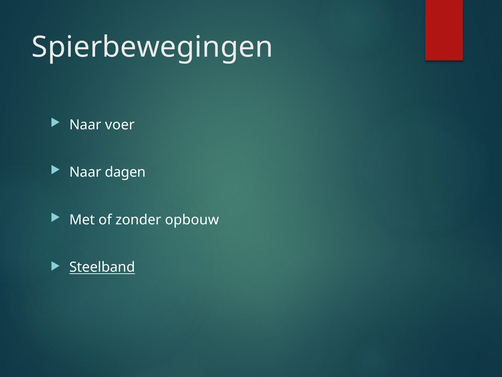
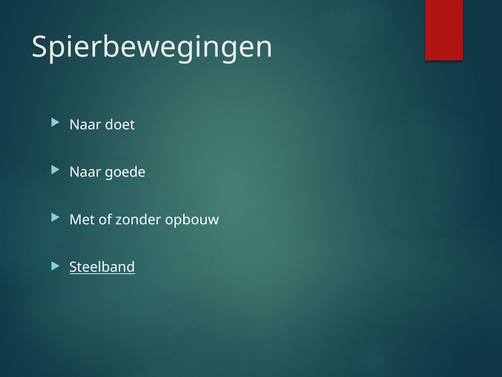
voer: voer -> doet
dagen: dagen -> goede
